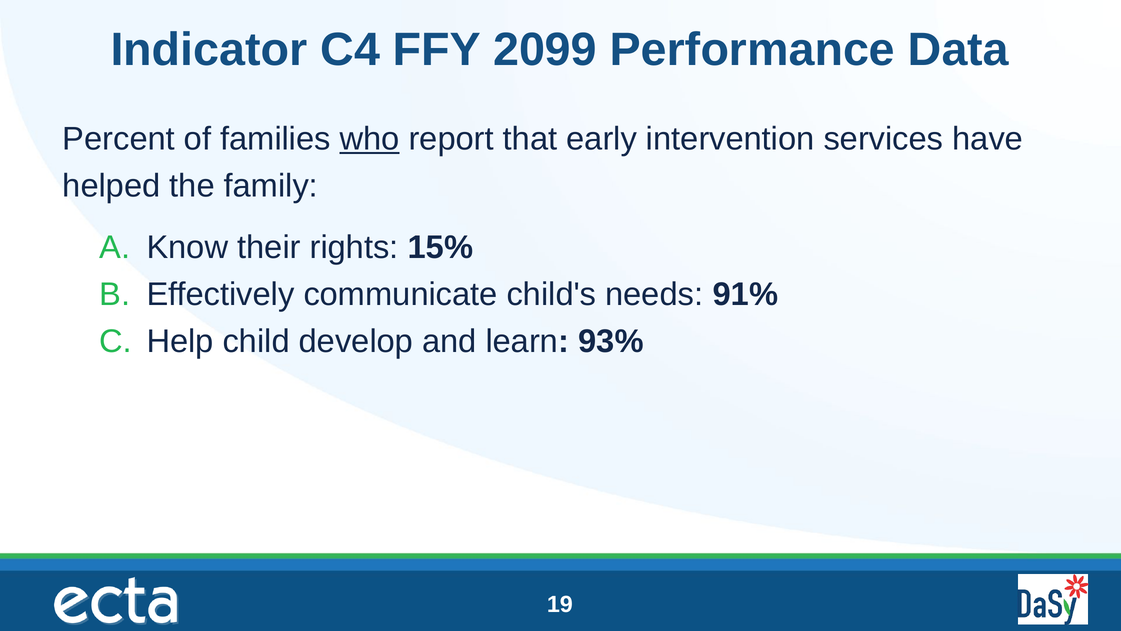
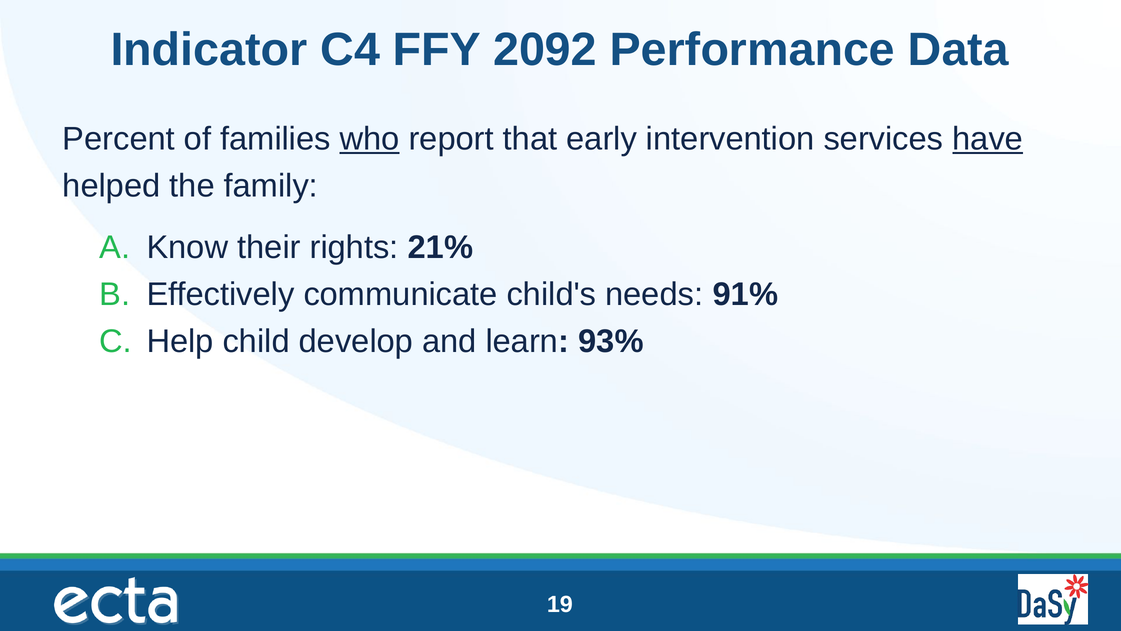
2099: 2099 -> 2092
have underline: none -> present
15%: 15% -> 21%
